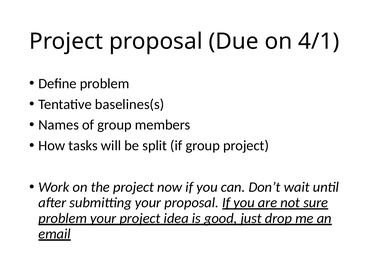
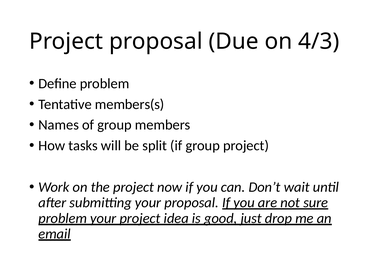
4/1: 4/1 -> 4/3
baselines(s: baselines(s -> members(s
